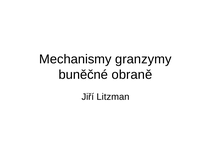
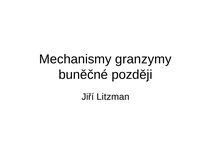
obraně: obraně -> později
